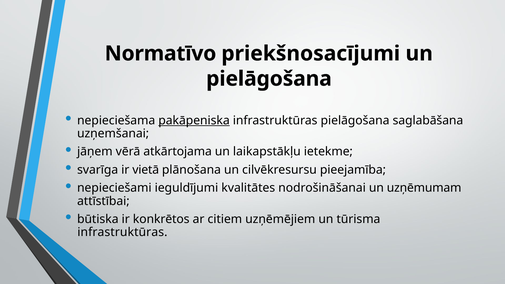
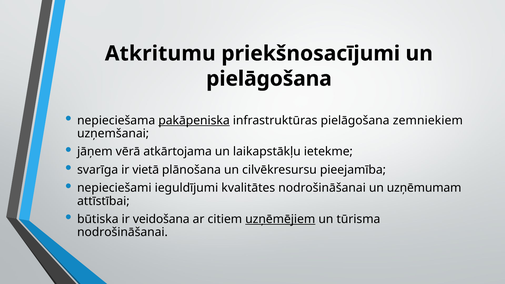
Normatīvo: Normatīvo -> Atkritumu
saglabāšana: saglabāšana -> zemniekiem
konkrētos: konkrētos -> veidošana
uzņēmējiem underline: none -> present
infrastruktūras at (122, 232): infrastruktūras -> nodrošināšanai
